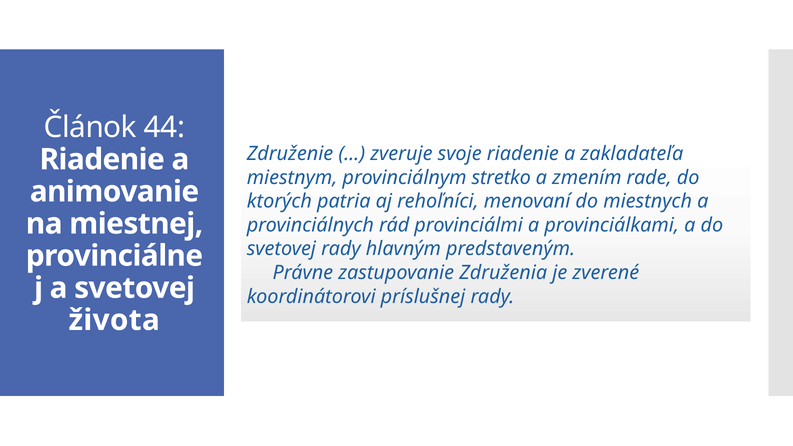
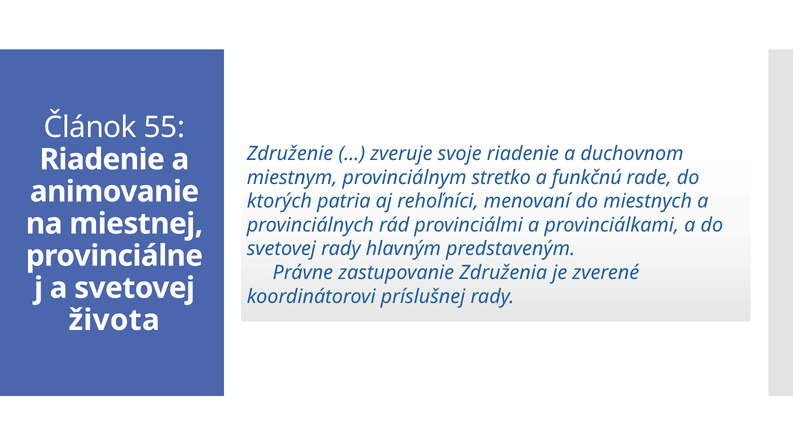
44: 44 -> 55
zakladateľa: zakladateľa -> duchovnom
zmením: zmením -> funkčnú
